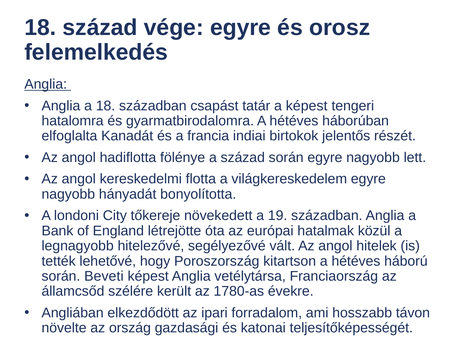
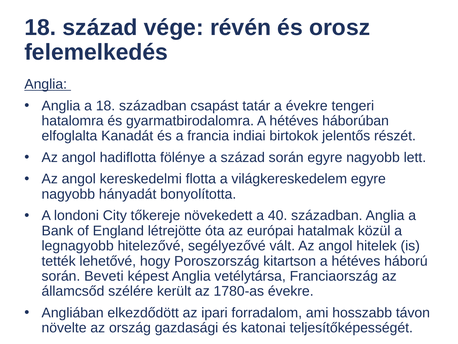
vége egyre: egyre -> révén
a képest: képest -> évekre
19: 19 -> 40
